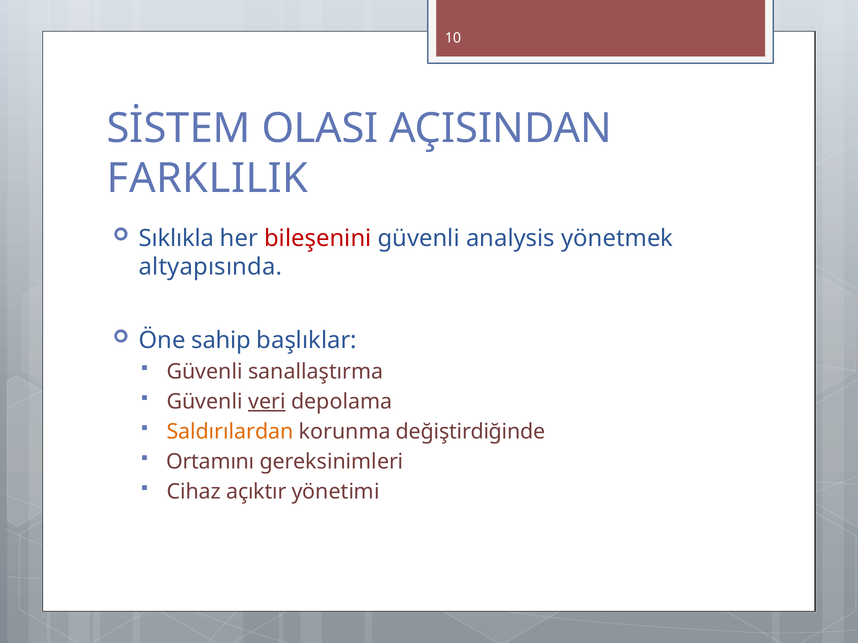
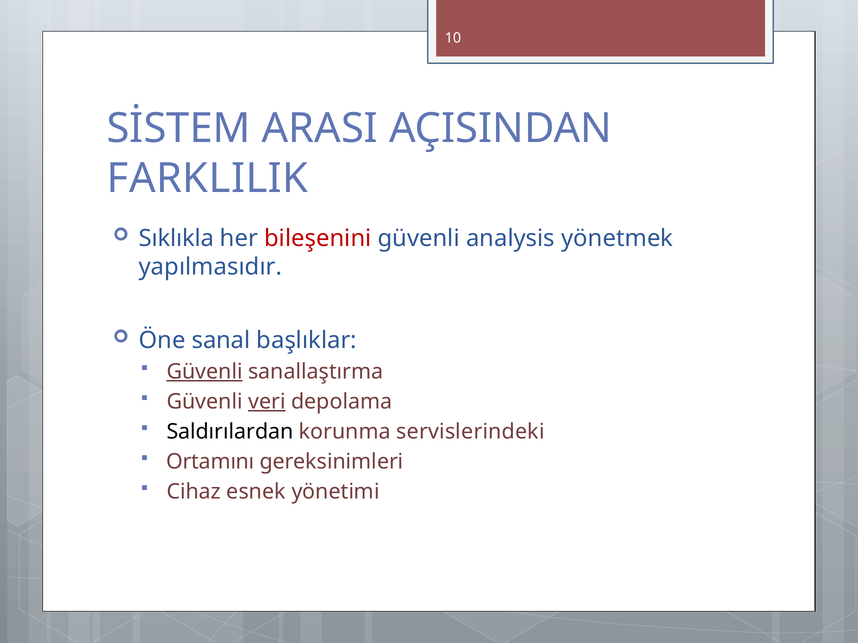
OLASI: OLASI -> ARASI
altyapısında: altyapısında -> yapılmasıdır
sahip: sahip -> sanal
Güvenli at (205, 372) underline: none -> present
Saldırılardan colour: orange -> black
değiştirdiğinde: değiştirdiğinde -> servislerindeki
açıktır: açıktır -> esnek
